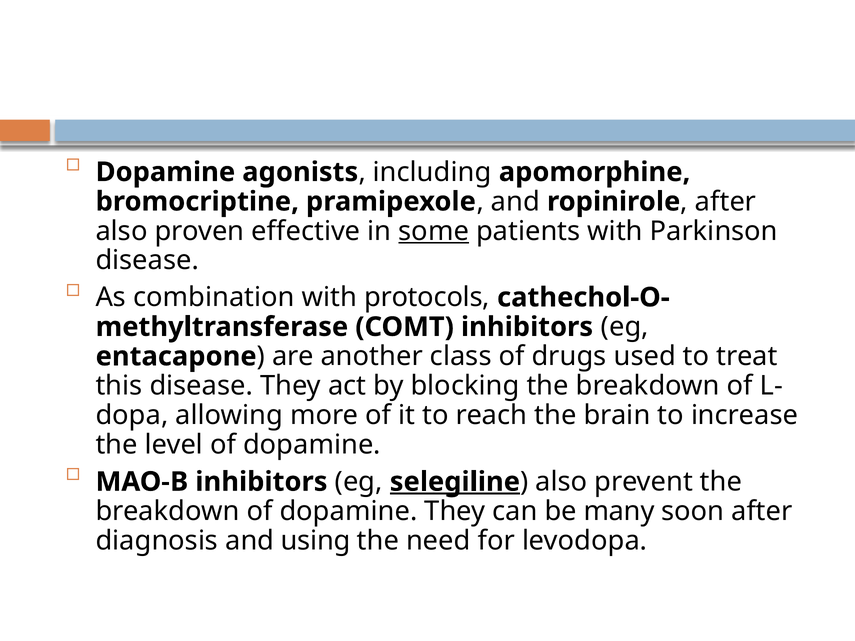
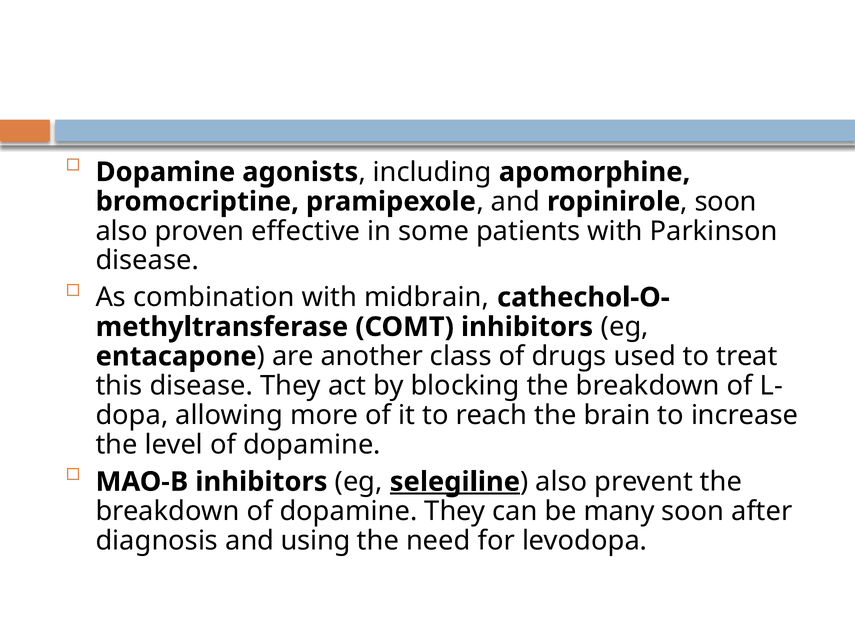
after at (726, 202): after -> soon
some underline: present -> none
protocols: protocols -> midbrain
